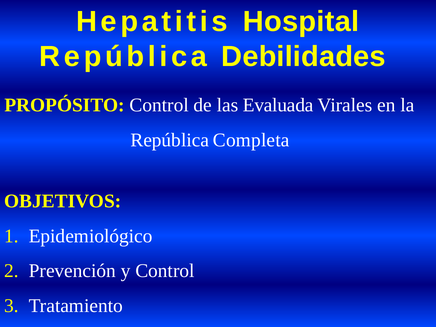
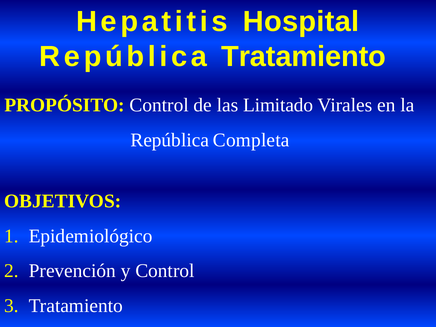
República Debilidades: Debilidades -> Tratamiento
Evaluada: Evaluada -> Limitado
